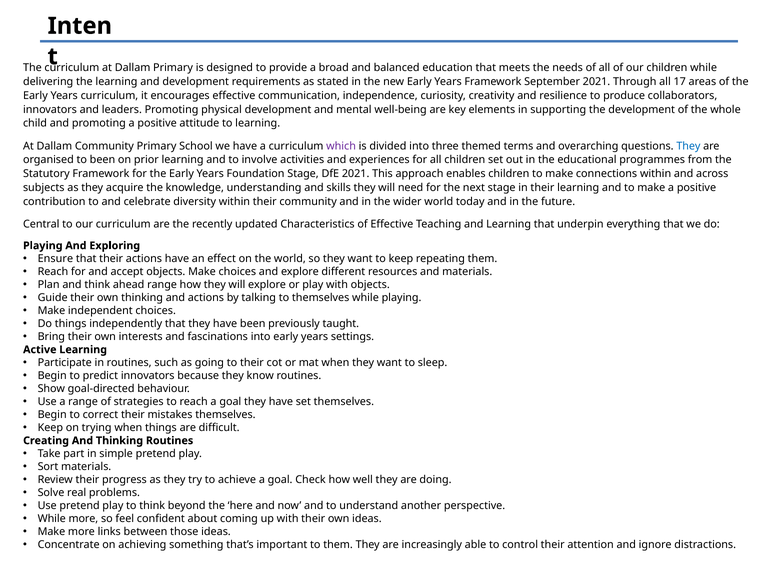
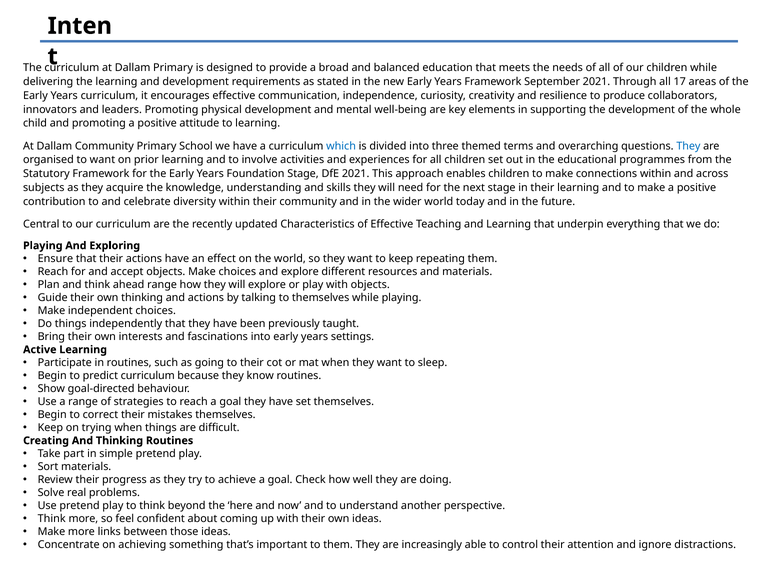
which colour: purple -> blue
to been: been -> want
predict innovators: innovators -> curriculum
While at (52, 518): While -> Think
